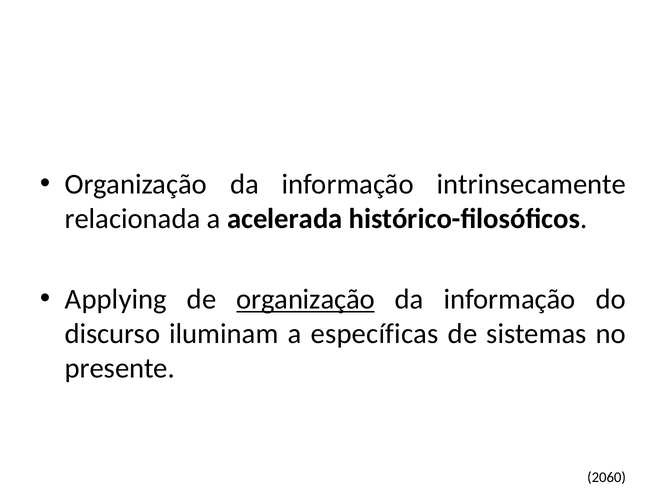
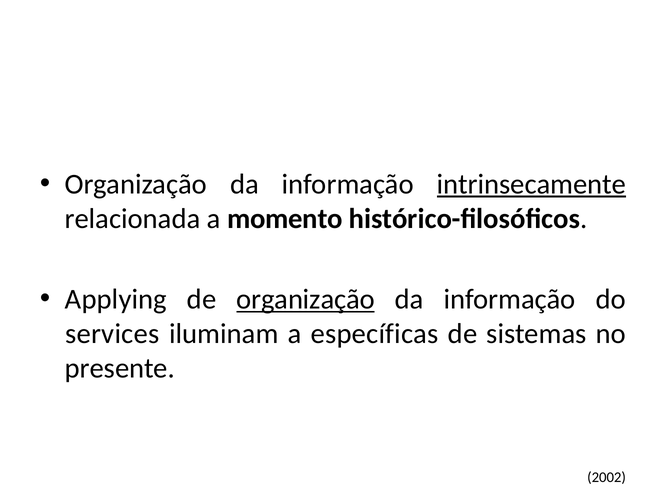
intrinsecamente underline: none -> present
acelerada: acelerada -> momento
discurso: discurso -> services
2060: 2060 -> 2002
